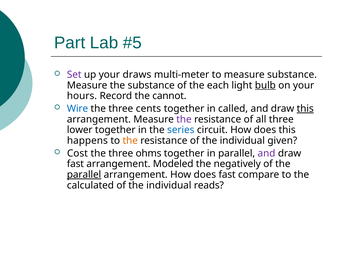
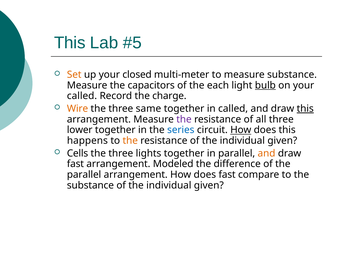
Part at (70, 43): Part -> This
Set colour: purple -> orange
draws: draws -> closed
the substance: substance -> capacitors
hours at (82, 96): hours -> called
cannot: cannot -> charge
Wire colour: blue -> orange
cents: cents -> same
How at (241, 130) underline: none -> present
Cost: Cost -> Cells
ohms: ohms -> lights
and at (266, 153) colour: purple -> orange
negatively: negatively -> difference
parallel at (84, 175) underline: present -> none
calculated at (90, 185): calculated -> substance
reads at (209, 185): reads -> given
